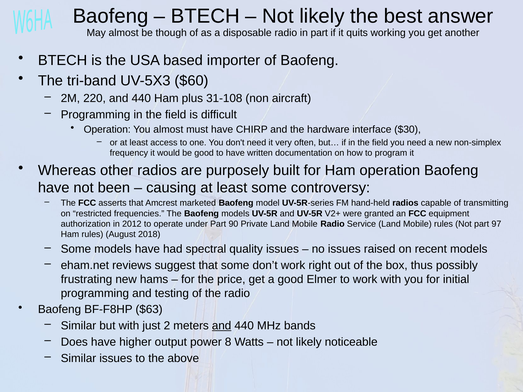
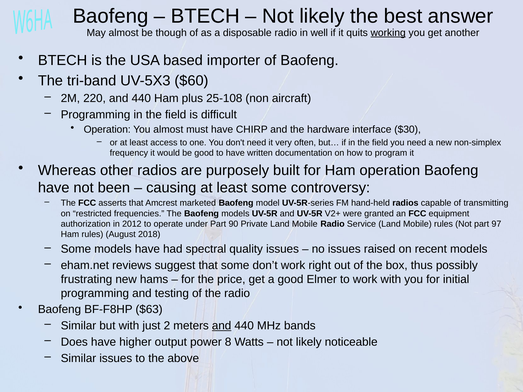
in part: part -> well
working underline: none -> present
31-108: 31-108 -> 25-108
